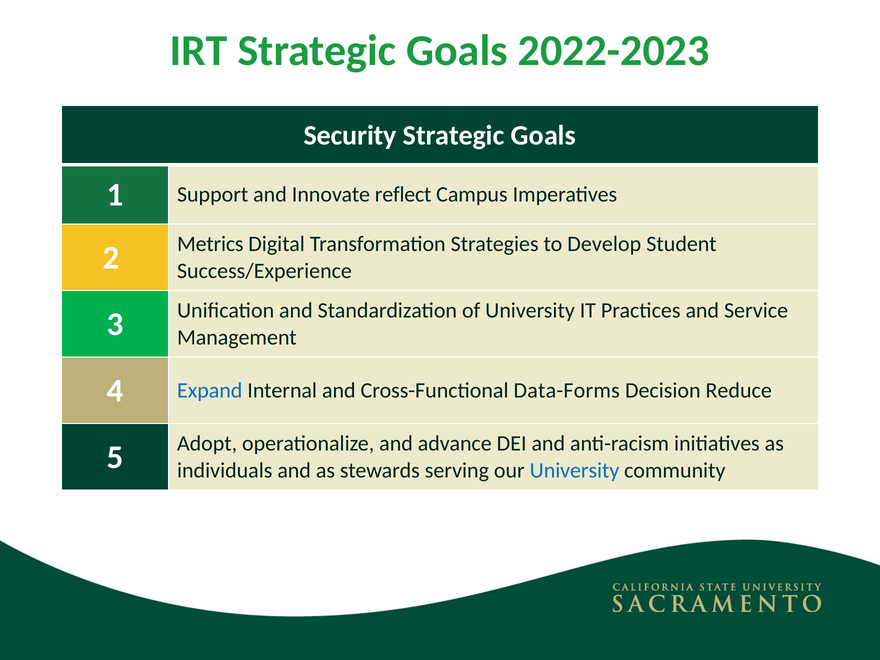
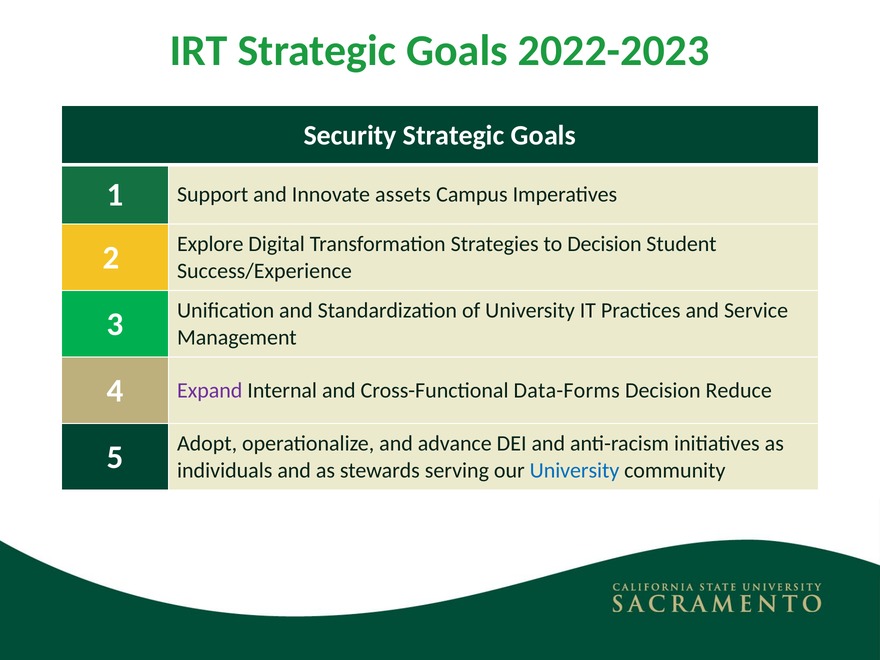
reflect: reflect -> assets
Metrics: Metrics -> Explore
to Develop: Develop -> Decision
Expand colour: blue -> purple
